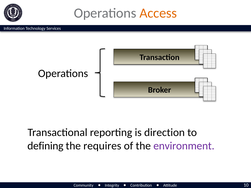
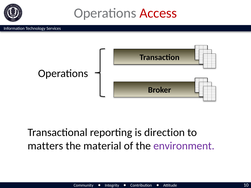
Access colour: orange -> red
defining: defining -> matters
requires: requires -> material
